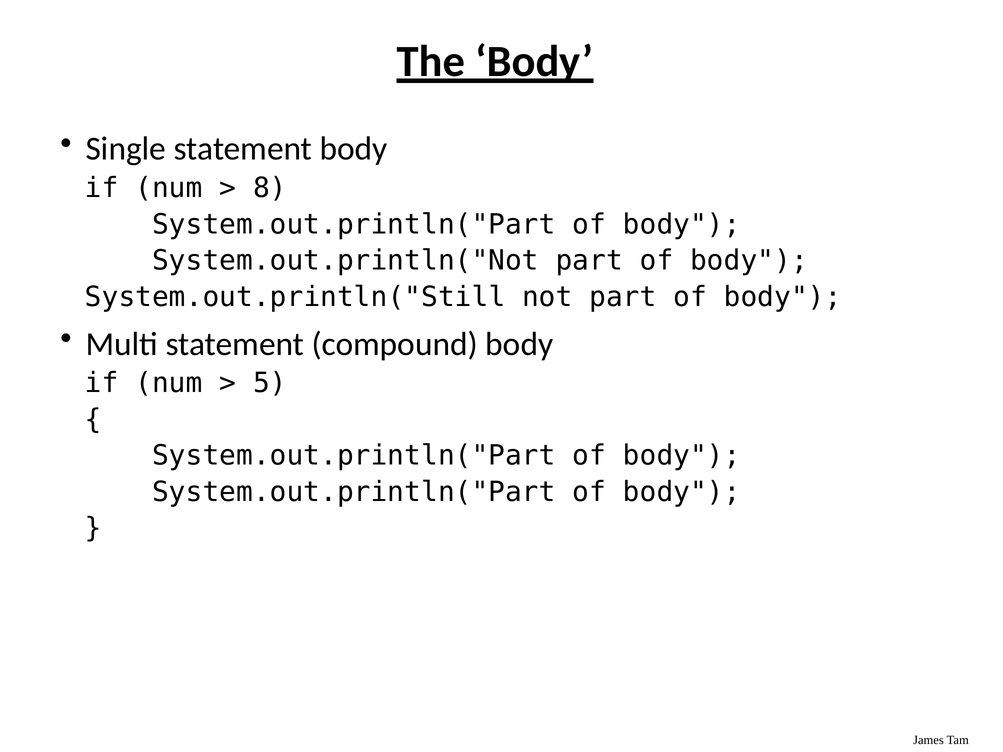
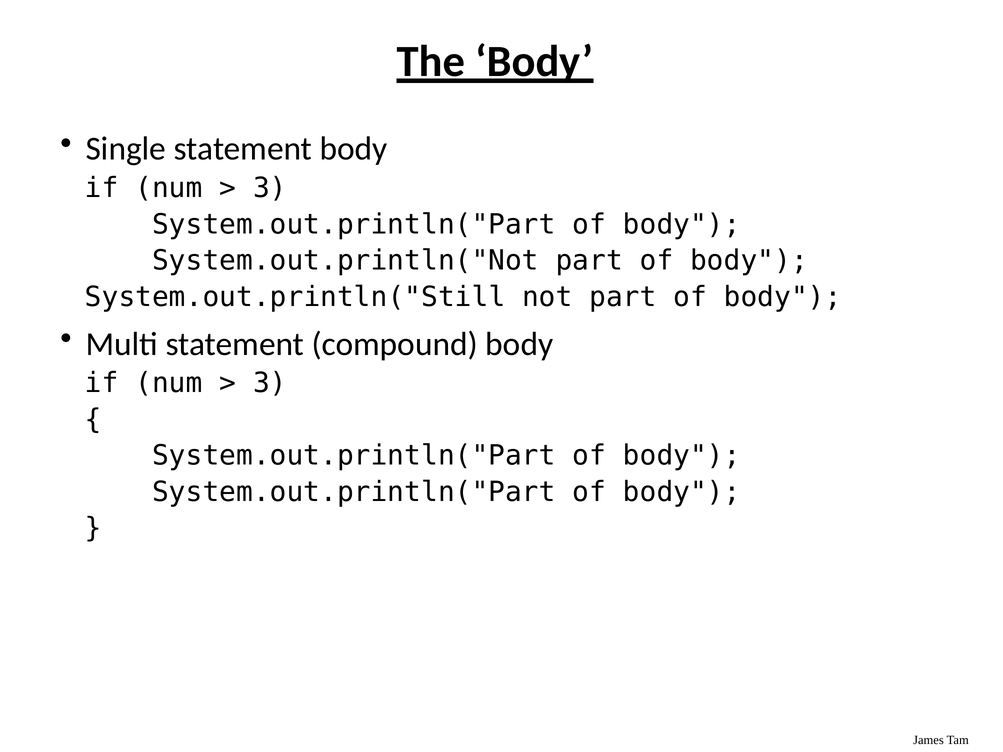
8 at (270, 188): 8 -> 3
5 at (270, 383): 5 -> 3
